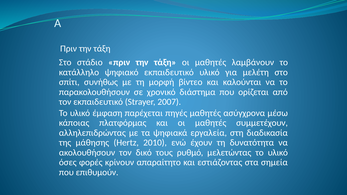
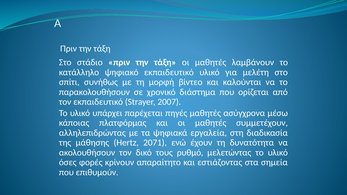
έμφαση: έμφαση -> υπάρχει
2010: 2010 -> 2071
